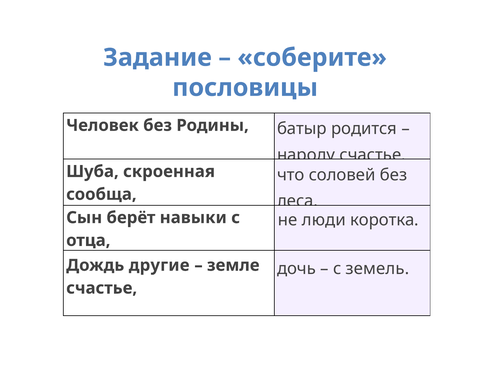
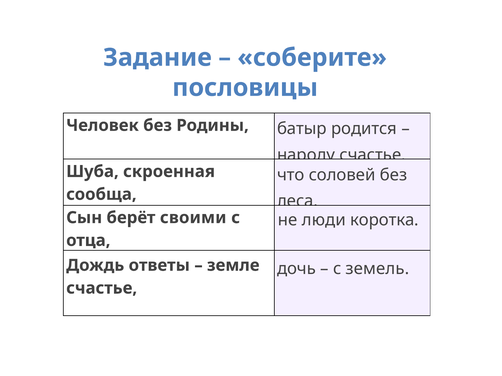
навыки: навыки -> своими
другие: другие -> ответы
